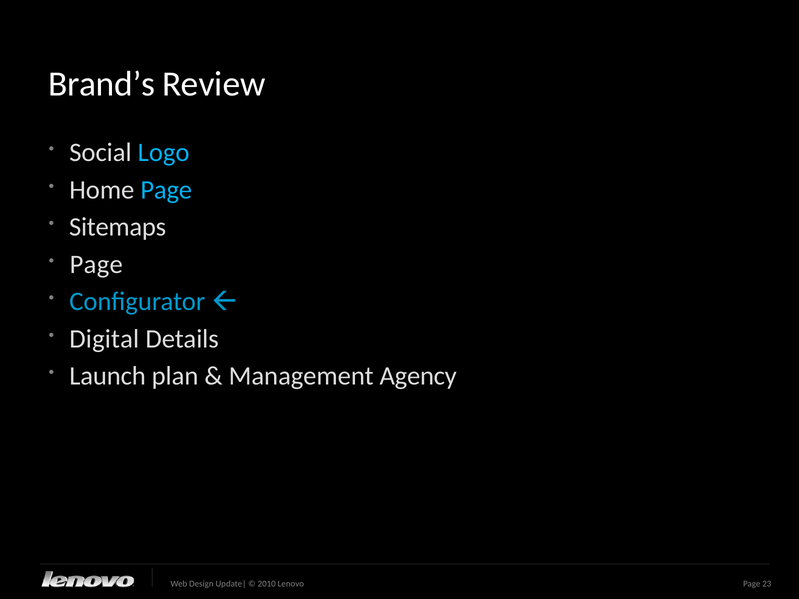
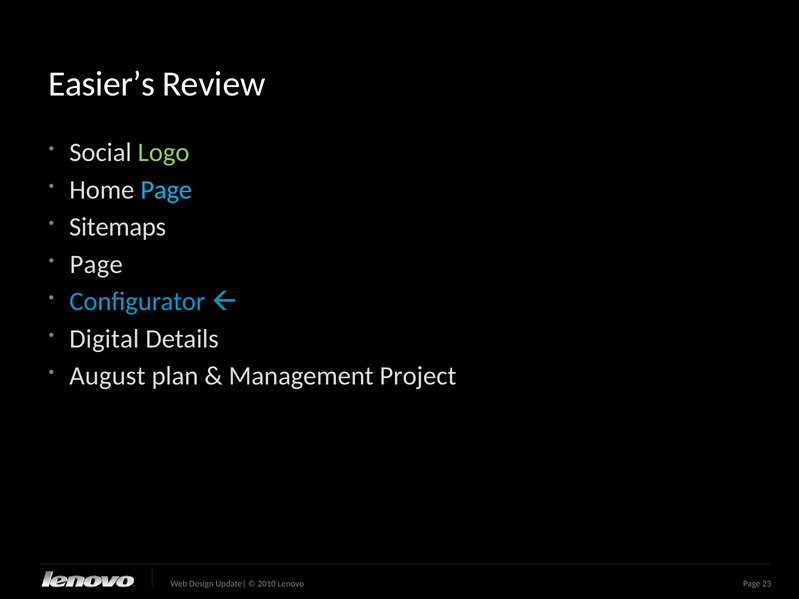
Brand’s: Brand’s -> Easier’s
Logo colour: light blue -> light green
Launch: Launch -> August
Agency: Agency -> Project
